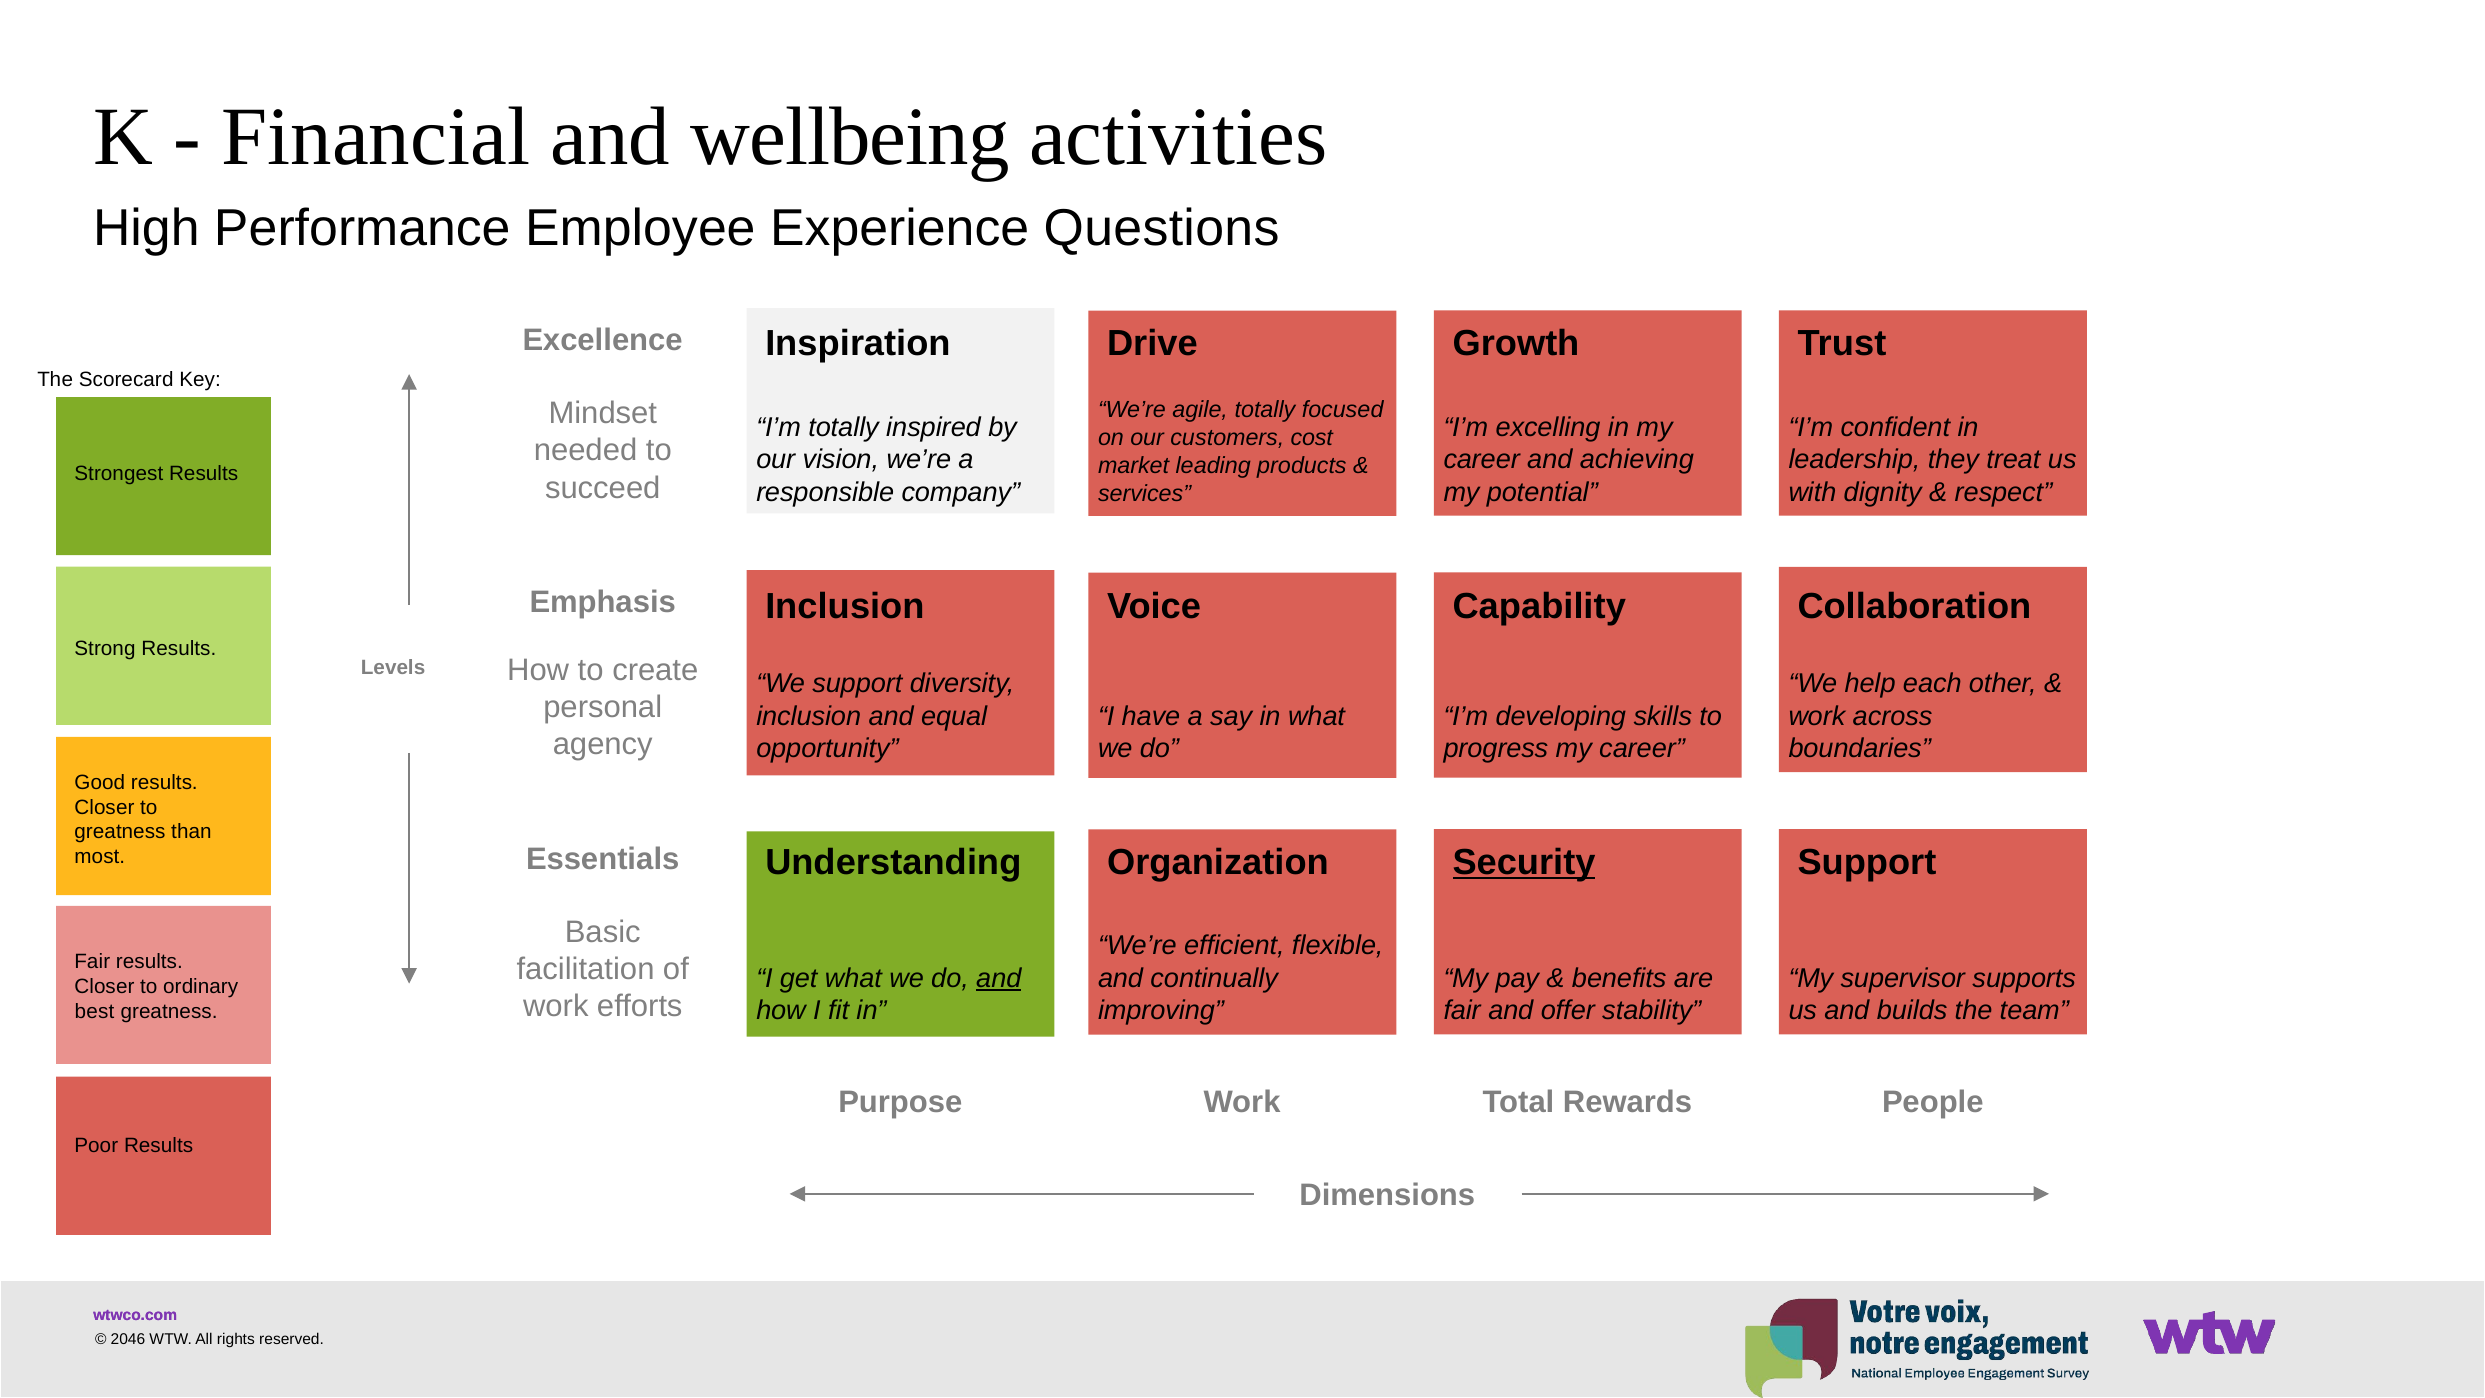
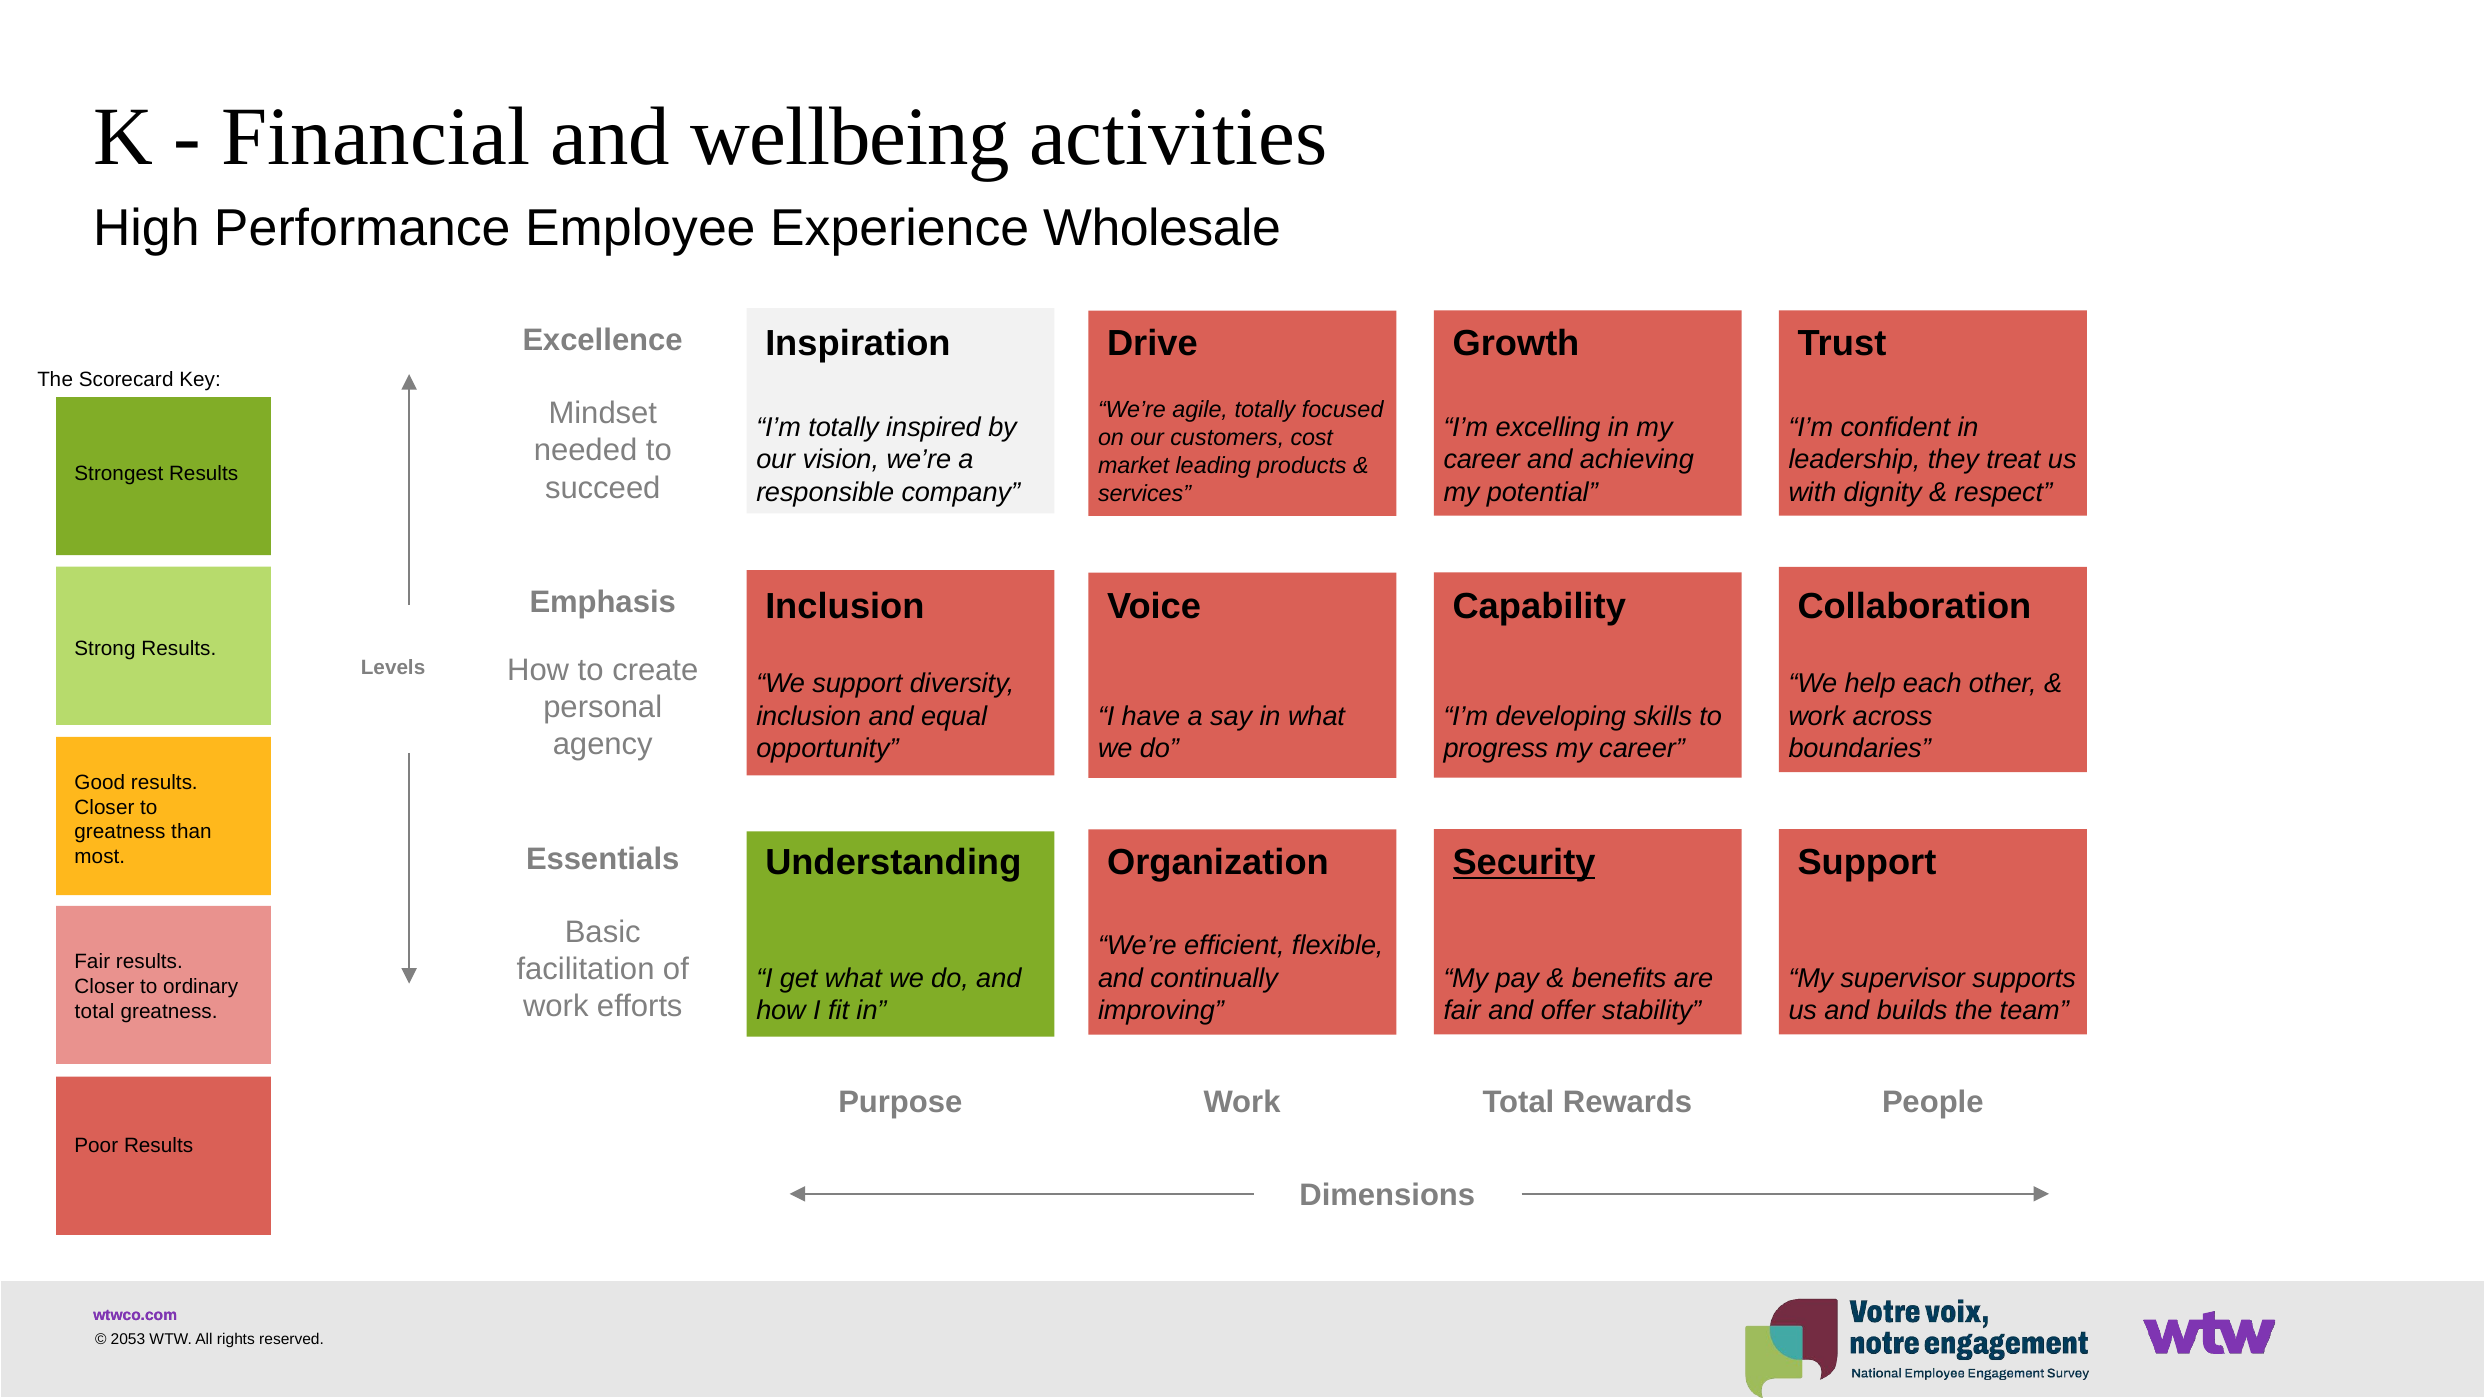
Questions: Questions -> Wholesale
and at (999, 978) underline: present -> none
best at (95, 1011): best -> total
2046: 2046 -> 2053
